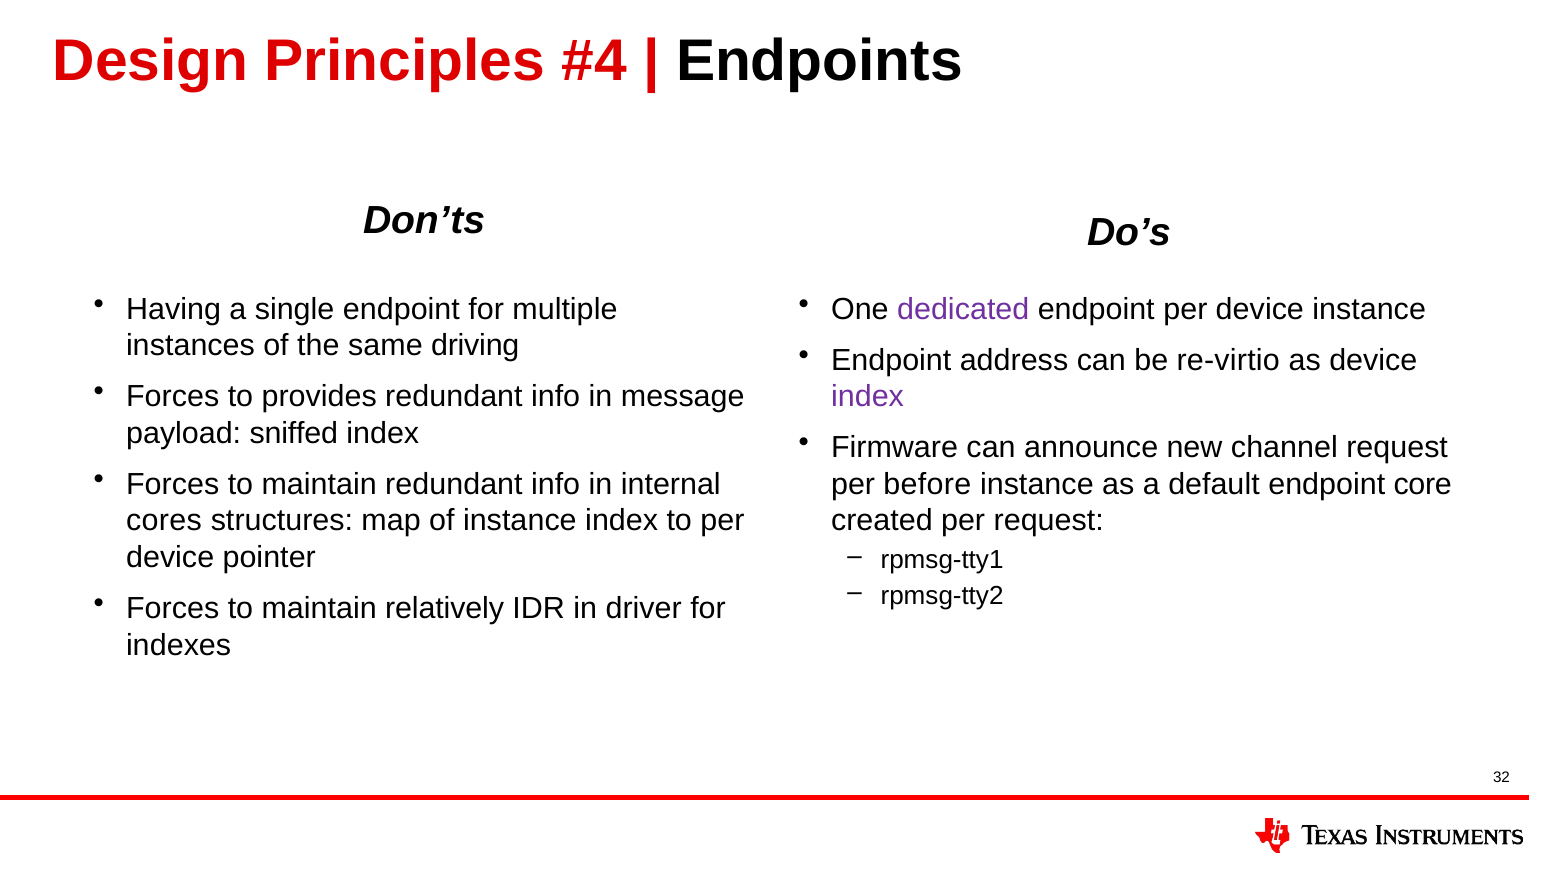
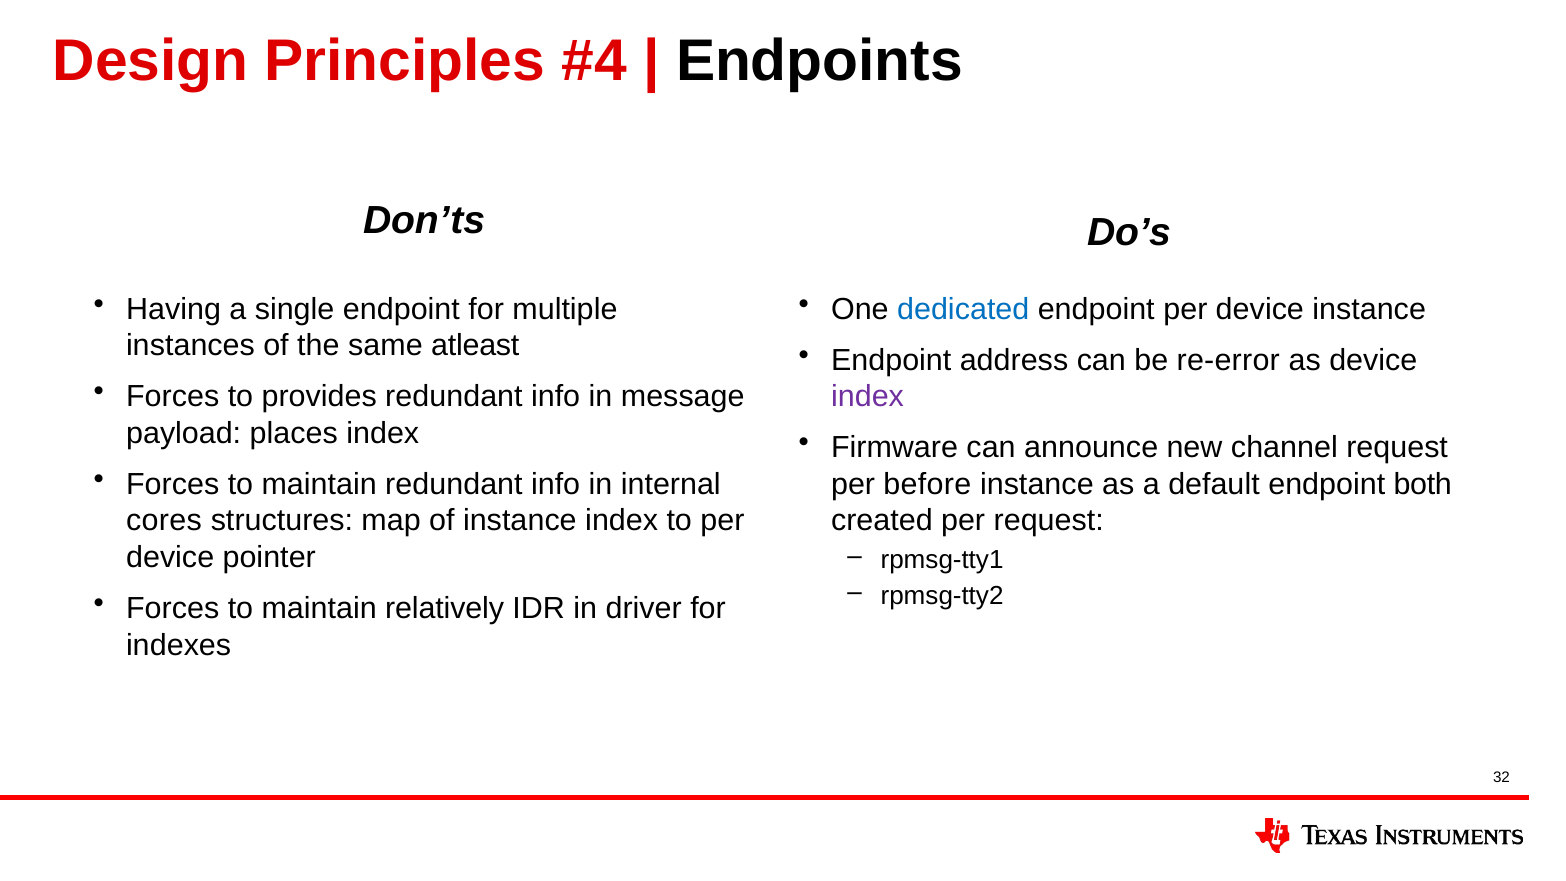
dedicated colour: purple -> blue
driving: driving -> atleast
re-virtio: re-virtio -> re-error
sniffed: sniffed -> places
core: core -> both
